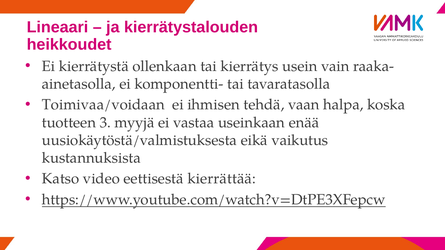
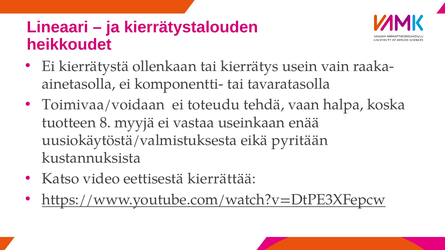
ihmisen: ihmisen -> toteudu
3: 3 -> 8
vaikutus: vaikutus -> pyritään
